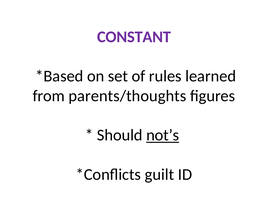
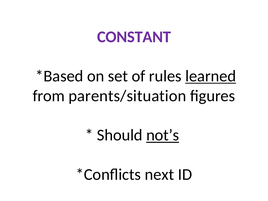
learned underline: none -> present
parents/thoughts: parents/thoughts -> parents/situation
guilt: guilt -> next
